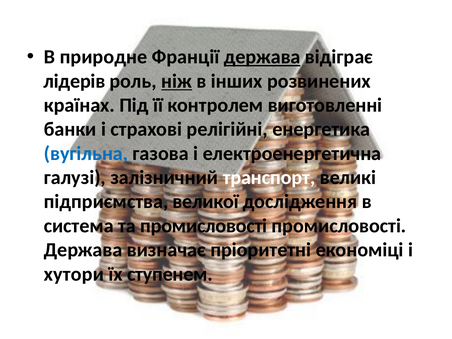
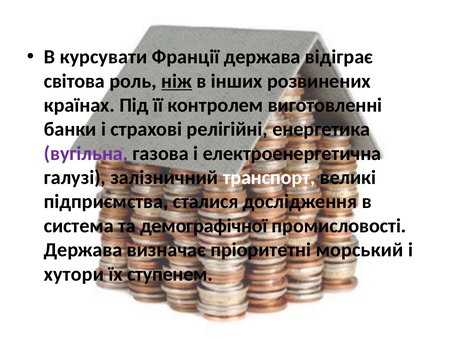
природне: природне -> курсувати
держава at (262, 57) underline: present -> none
лідерів: лідерів -> світова
вугільна colour: blue -> purple
великої: великої -> сталися
та промисловості: промисловості -> демографічної
економіці: економіці -> морський
